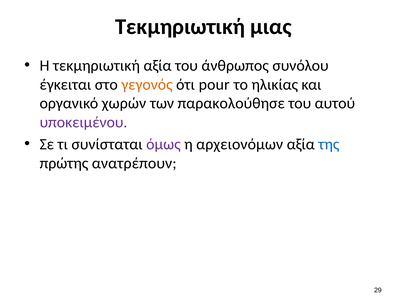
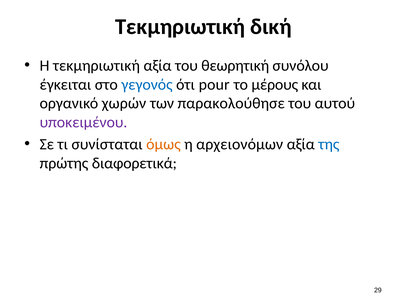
μιας: μιας -> δική
άνθρωπος: άνθρωπος -> θεωρητική
γεγονός colour: orange -> blue
ηλικίας: ηλικίας -> μέρους
όμως colour: purple -> orange
ανατρέπουν: ανατρέπουν -> διαφορετικά
